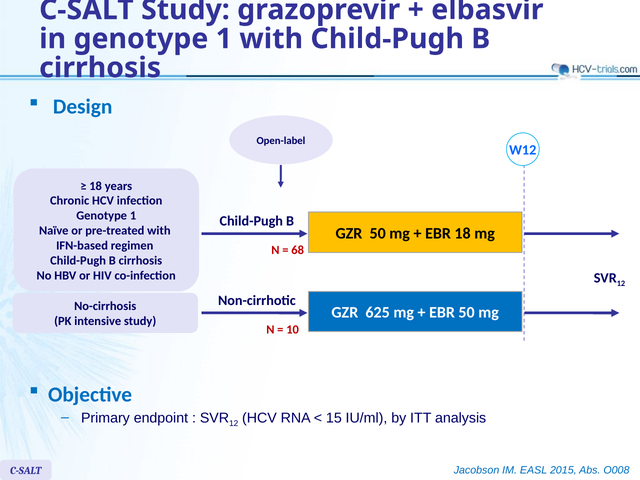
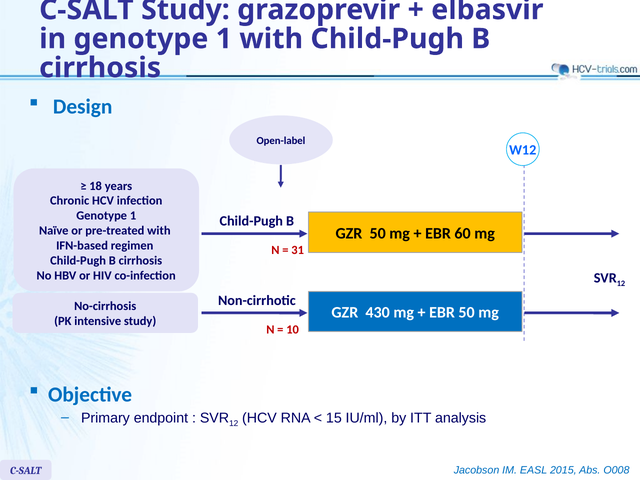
EBR 18: 18 -> 60
68: 68 -> 31
625: 625 -> 430
